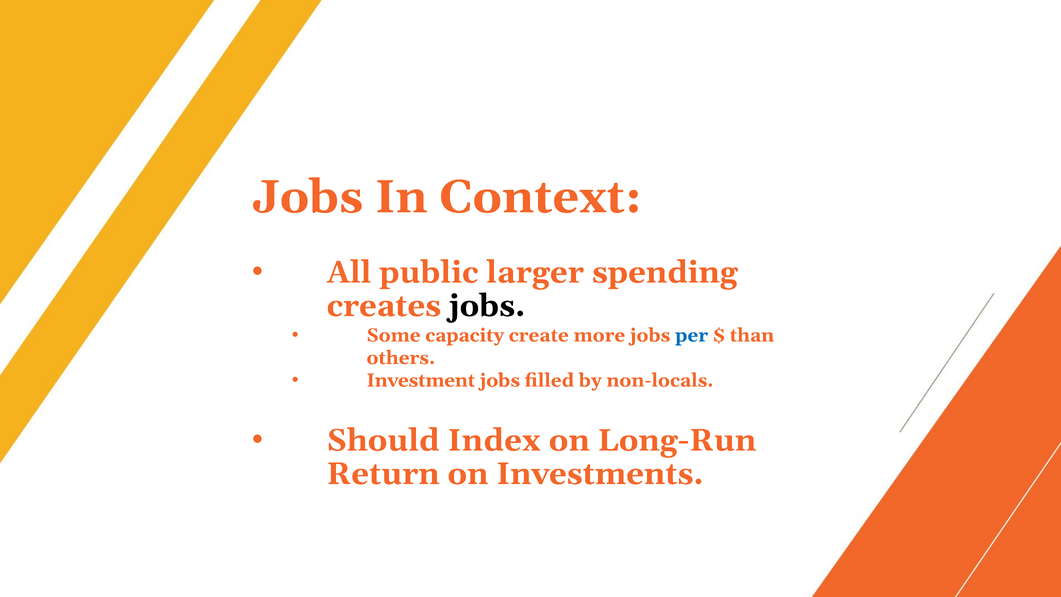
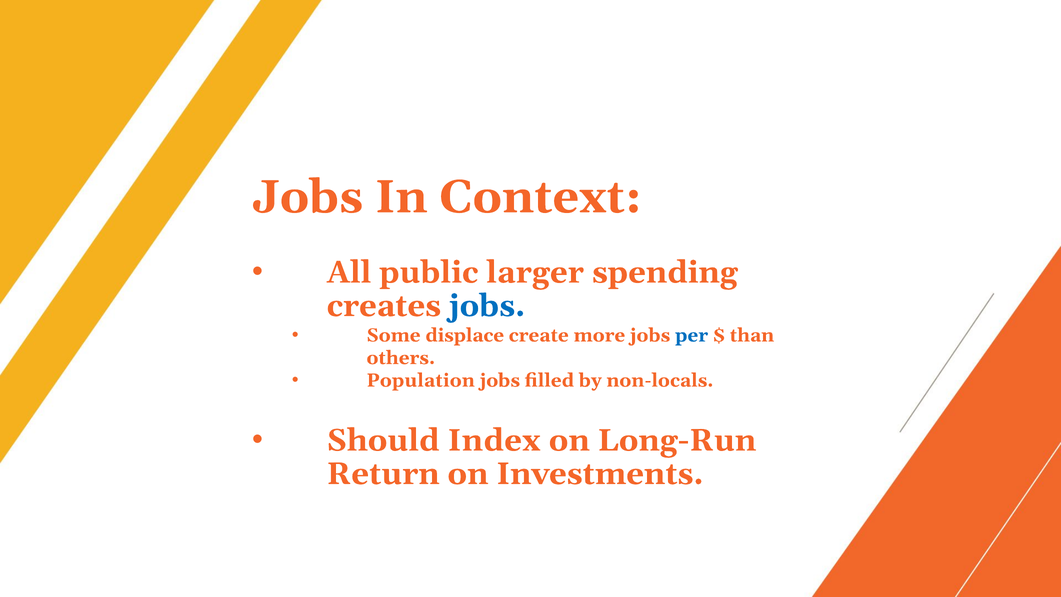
jobs at (487, 306) colour: black -> blue
capacity: capacity -> displace
Investment: Investment -> Population
